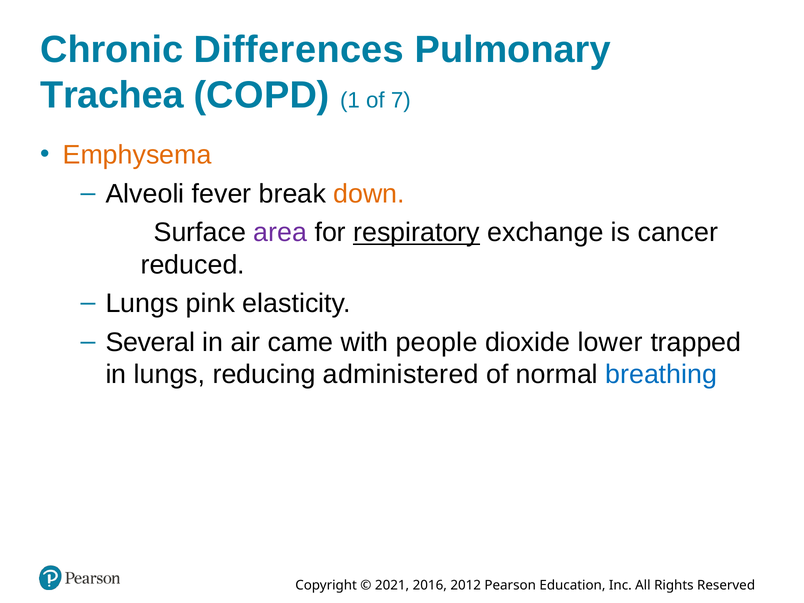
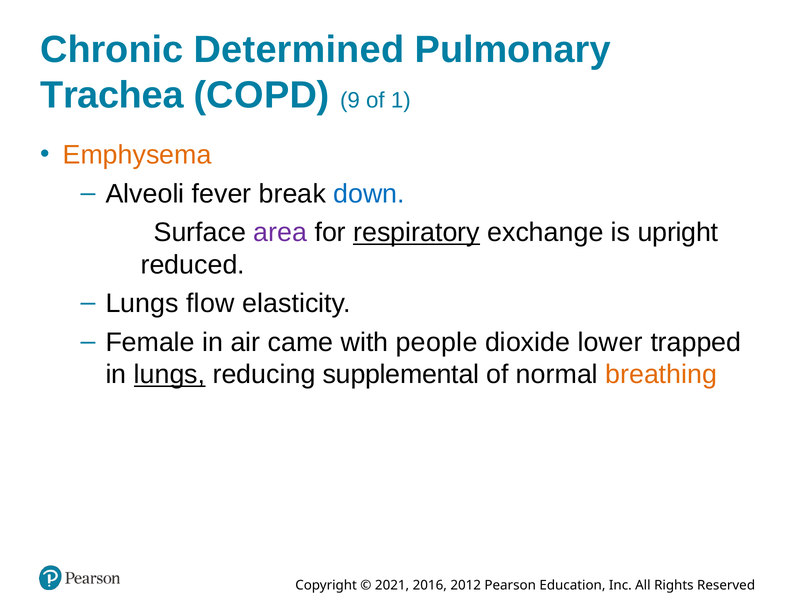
Differences: Differences -> Determined
1: 1 -> 9
7: 7 -> 1
down colour: orange -> blue
cancer: cancer -> upright
pink: pink -> flow
Several: Several -> Female
lungs at (170, 375) underline: none -> present
administered: administered -> supplemental
breathing colour: blue -> orange
